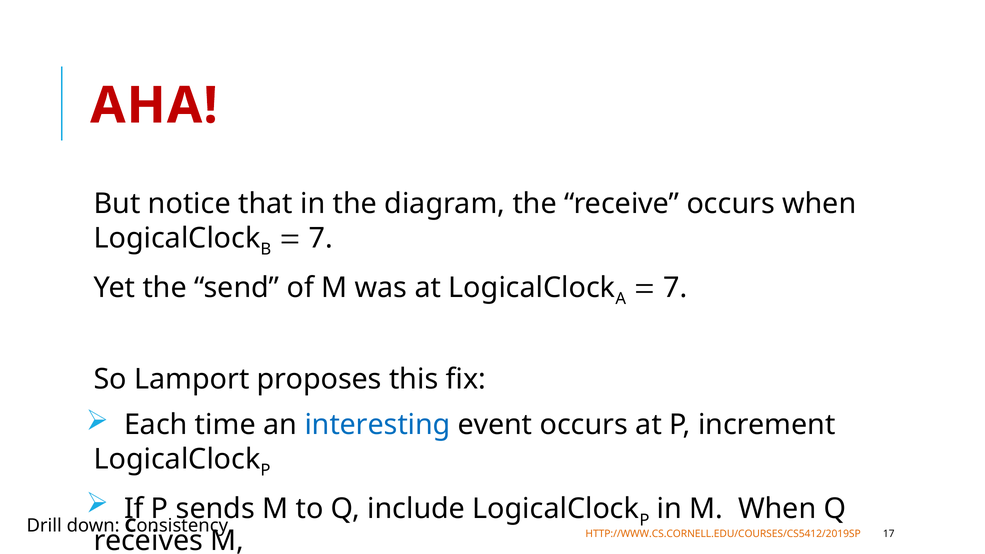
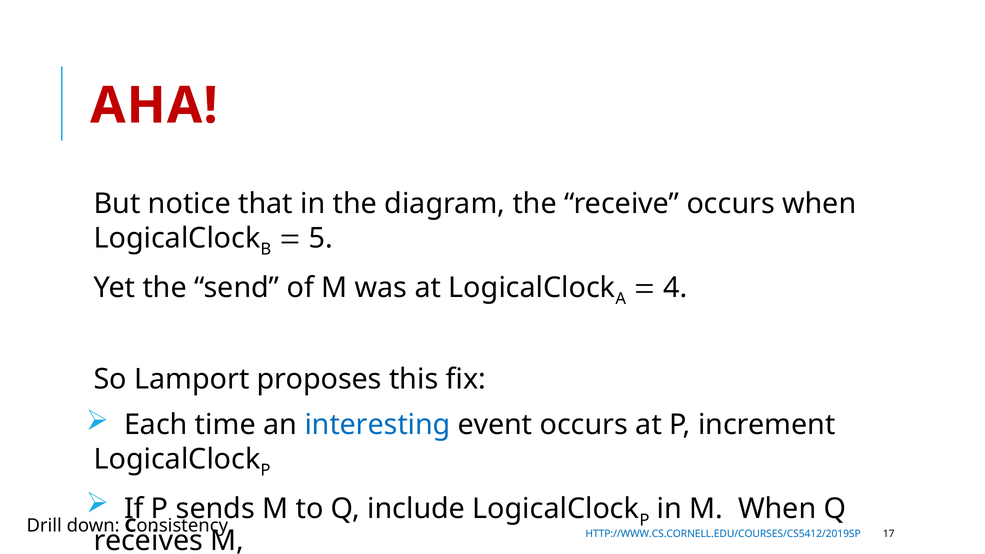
7 at (321, 238): 7 -> 5
7 at (676, 288): 7 -> 4
HTTP://WWW.CS.CORNELL.EDU/COURSES/CS5412/2019SP colour: orange -> blue
